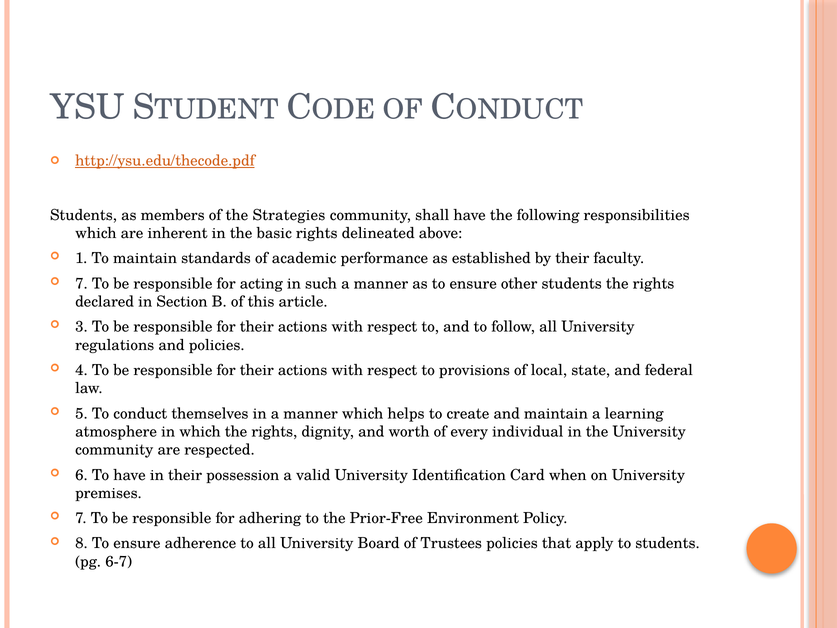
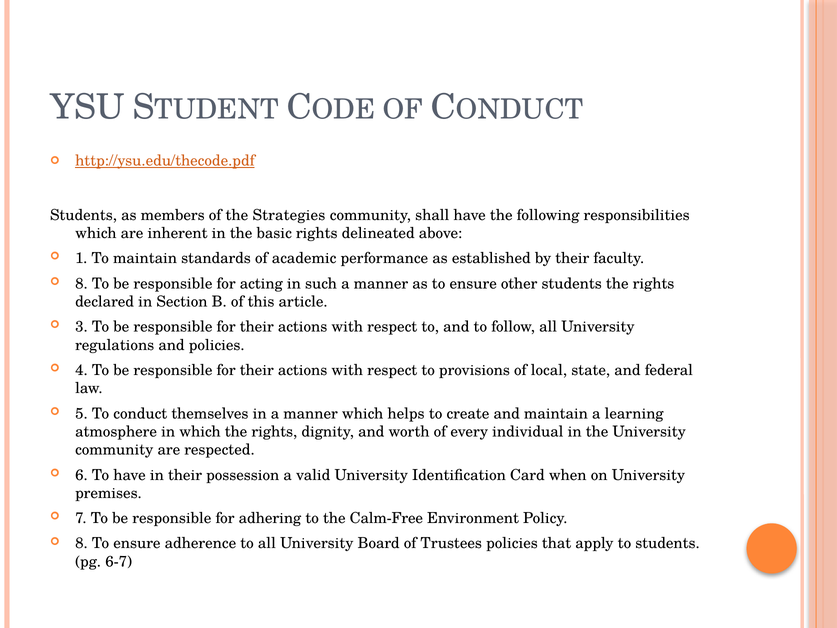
7 at (81, 283): 7 -> 8
Prior-Free: Prior-Free -> Calm-Free
